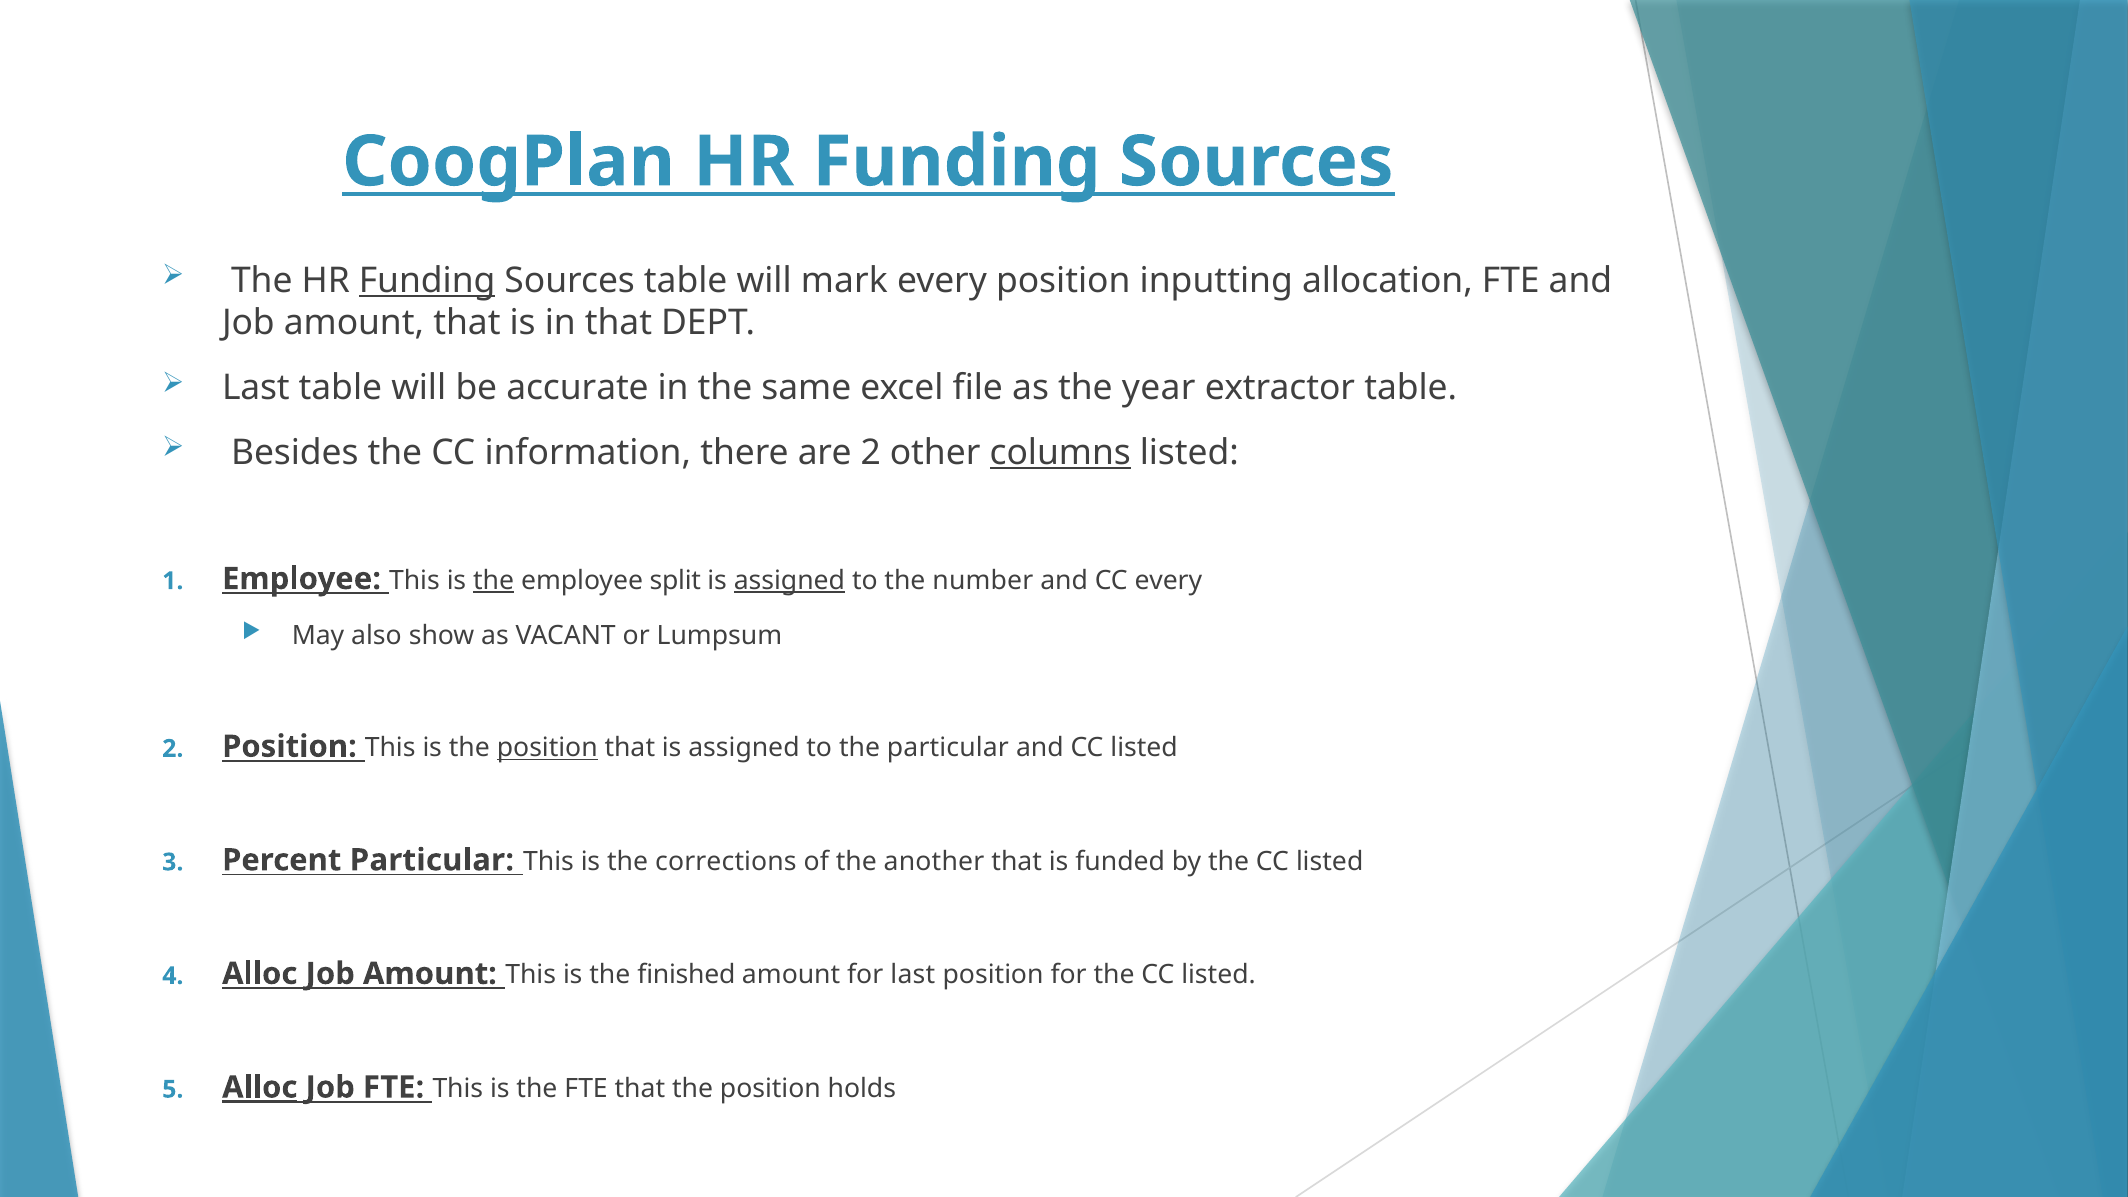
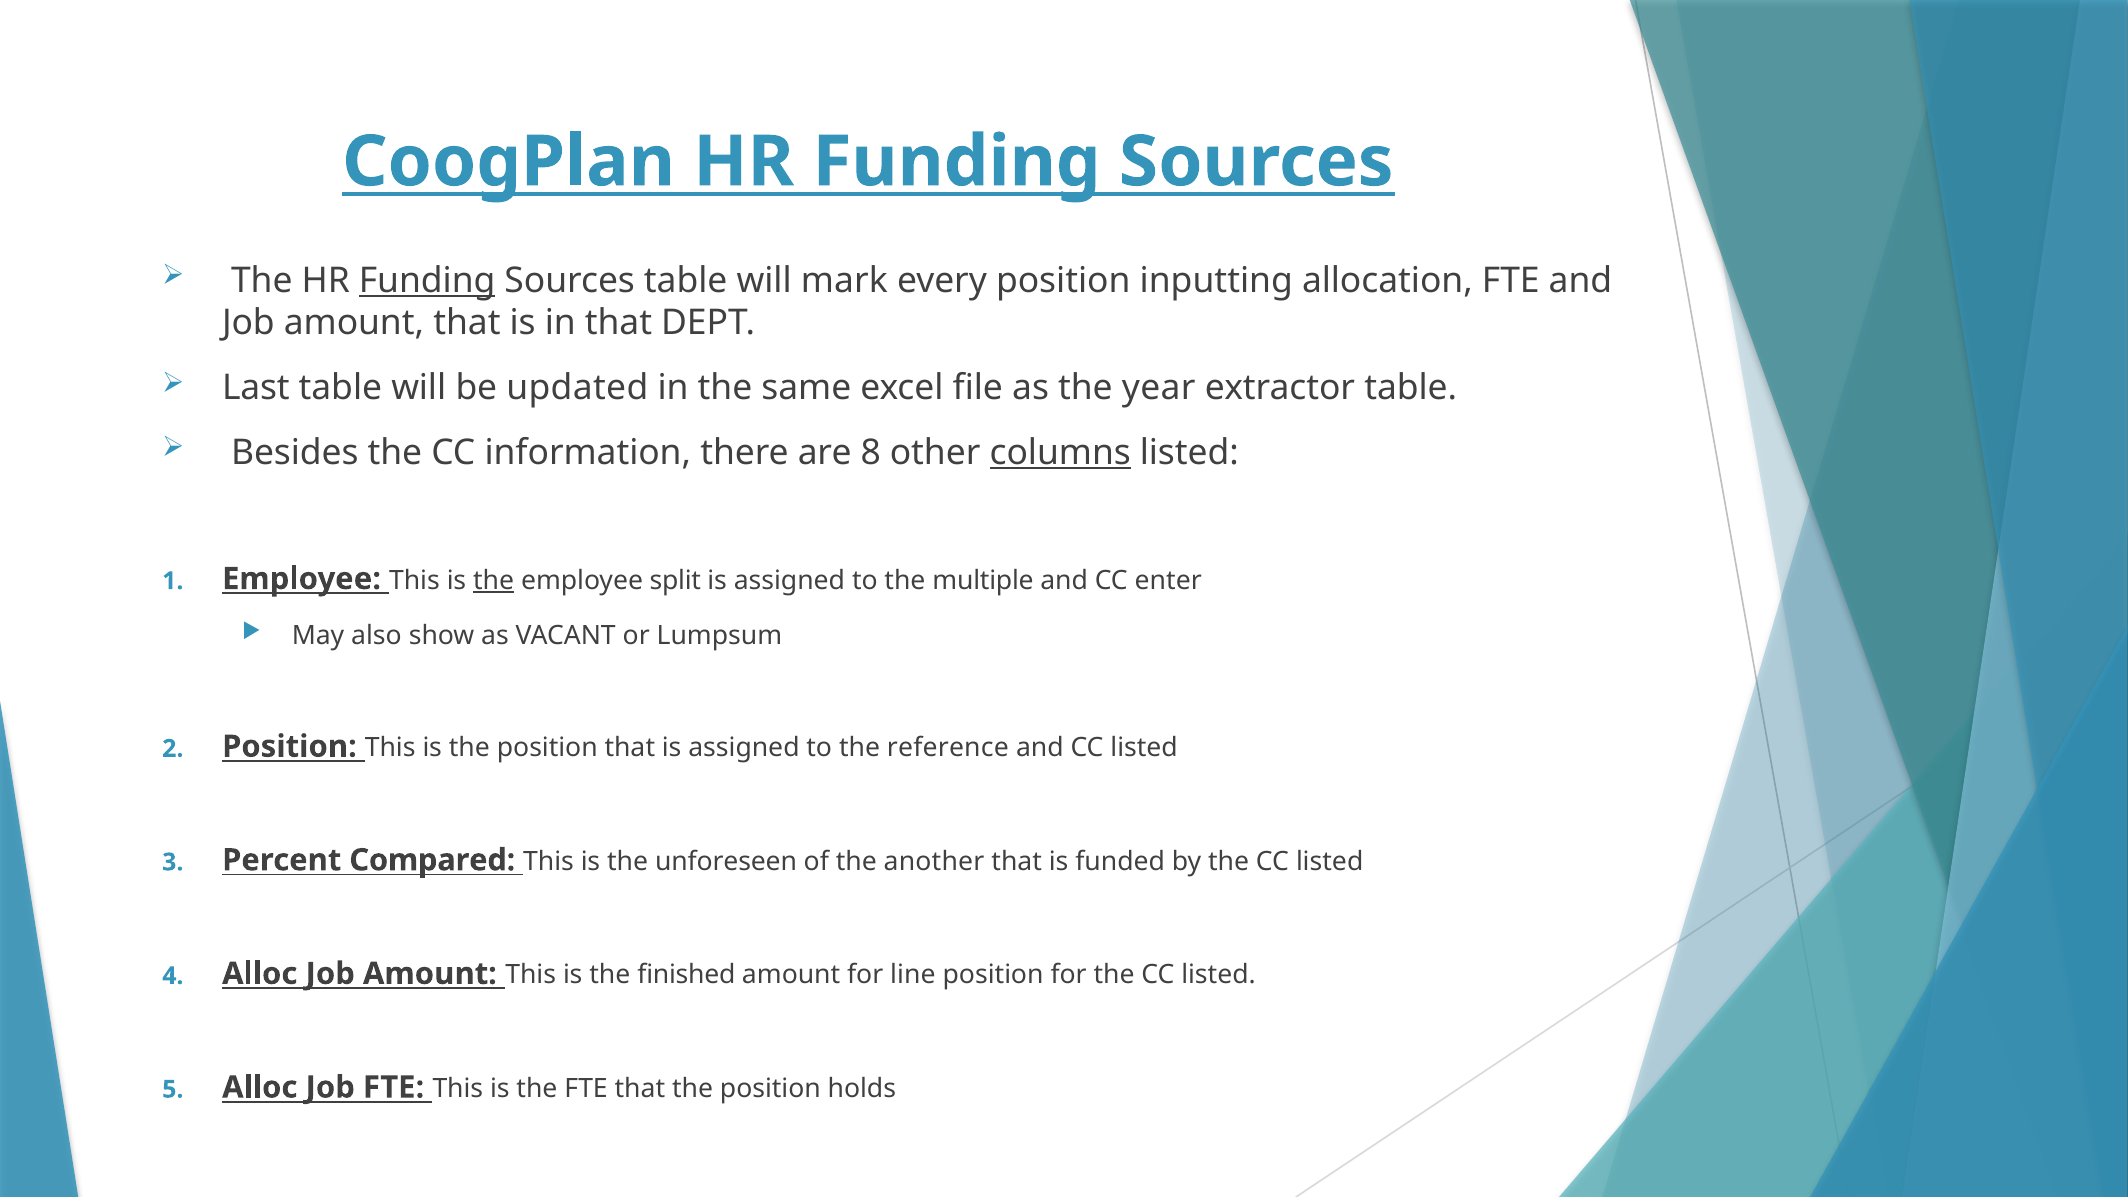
accurate: accurate -> updated
are 2: 2 -> 8
assigned at (789, 580) underline: present -> none
number: number -> multiple
CC every: every -> enter
position at (547, 748) underline: present -> none
the particular: particular -> reference
Percent Particular: Particular -> Compared
corrections: corrections -> unforeseen
for last: last -> line
Alloc at (260, 1087) underline: present -> none
